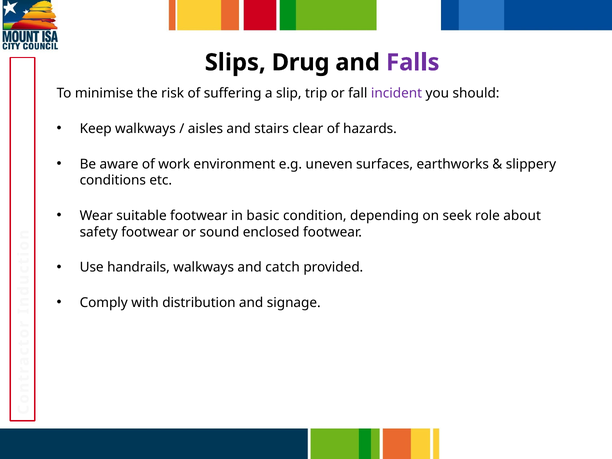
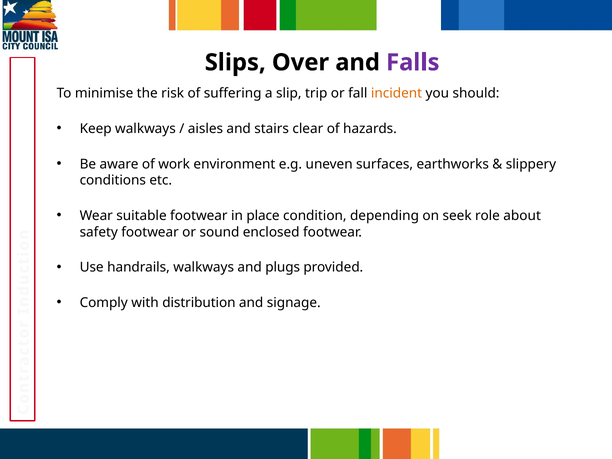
Drug: Drug -> Over
incident colour: purple -> orange
basic: basic -> place
catch: catch -> plugs
